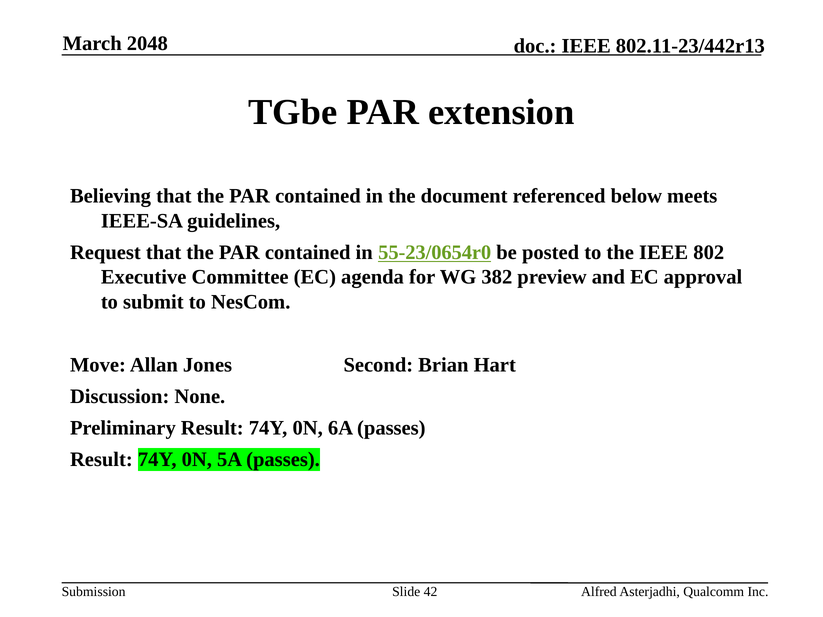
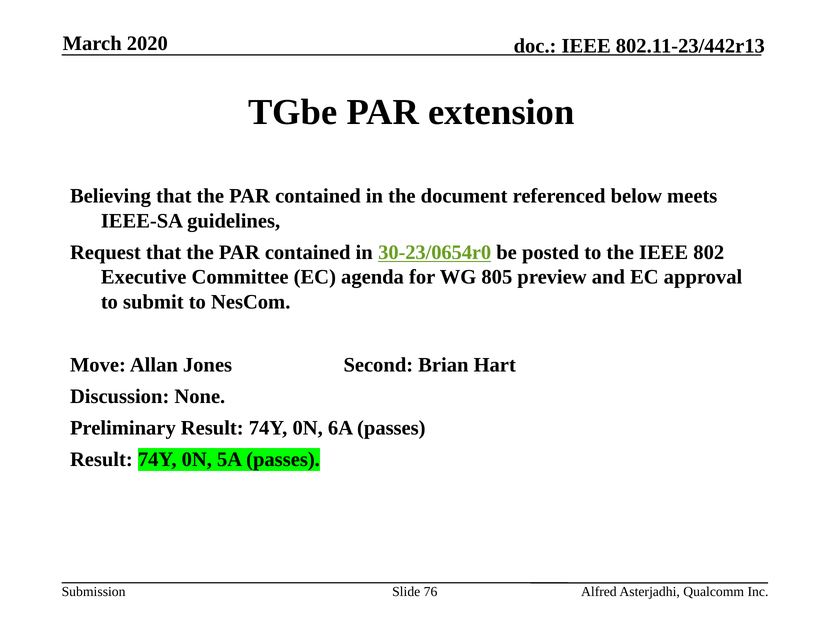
2048: 2048 -> 2020
55-23/0654r0: 55-23/0654r0 -> 30-23/0654r0
382: 382 -> 805
42: 42 -> 76
